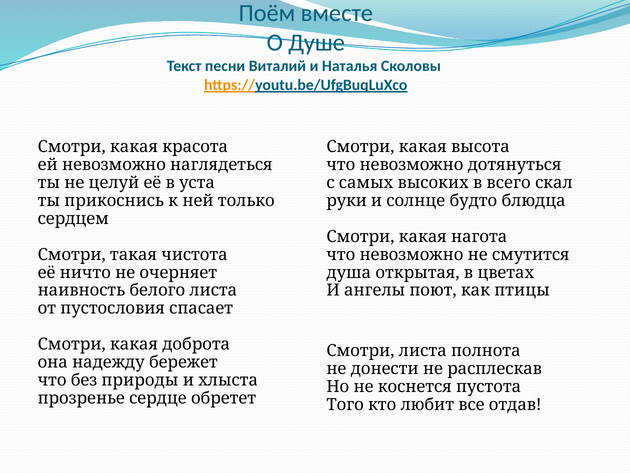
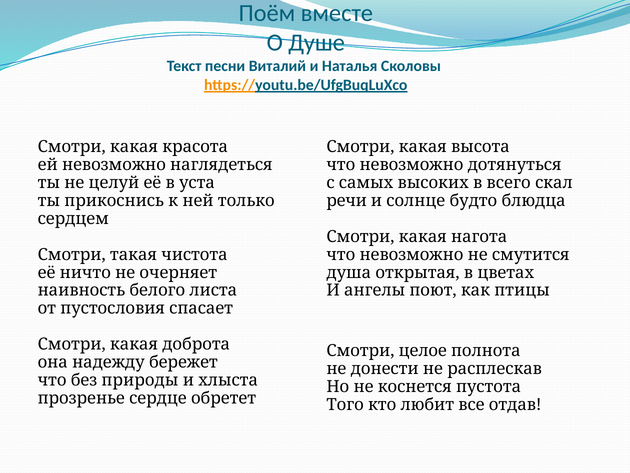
руки: руки -> речи
Смотри листа: листа -> целое
